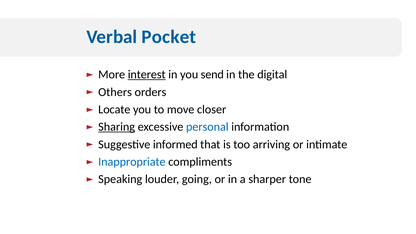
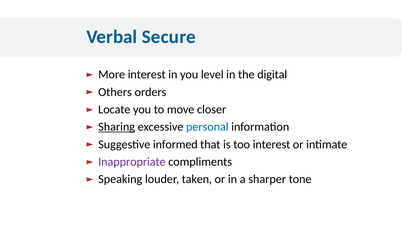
Pocket: Pocket -> Secure
interest at (147, 75) underline: present -> none
send: send -> level
too arriving: arriving -> interest
Inappropriate colour: blue -> purple
going: going -> taken
